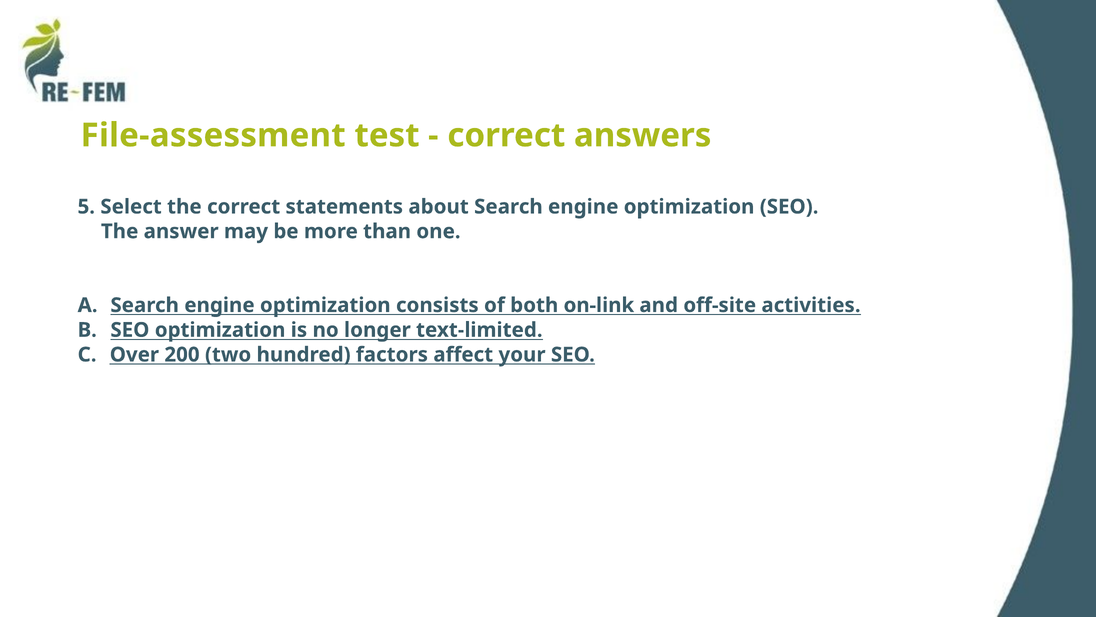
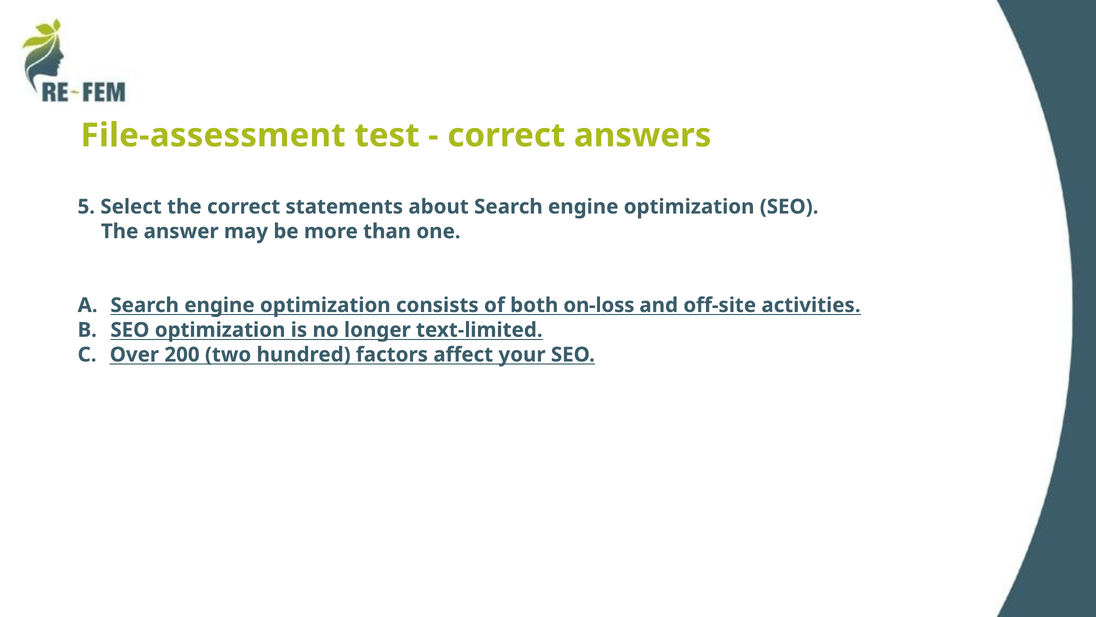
on-link: on-link -> on-loss
